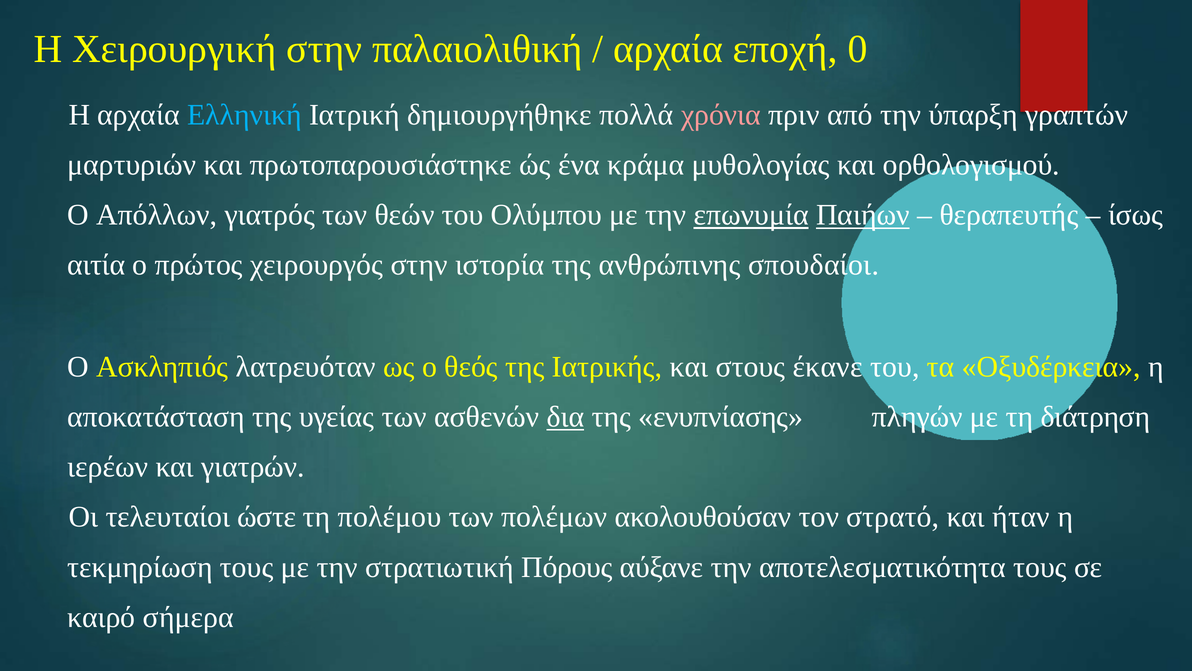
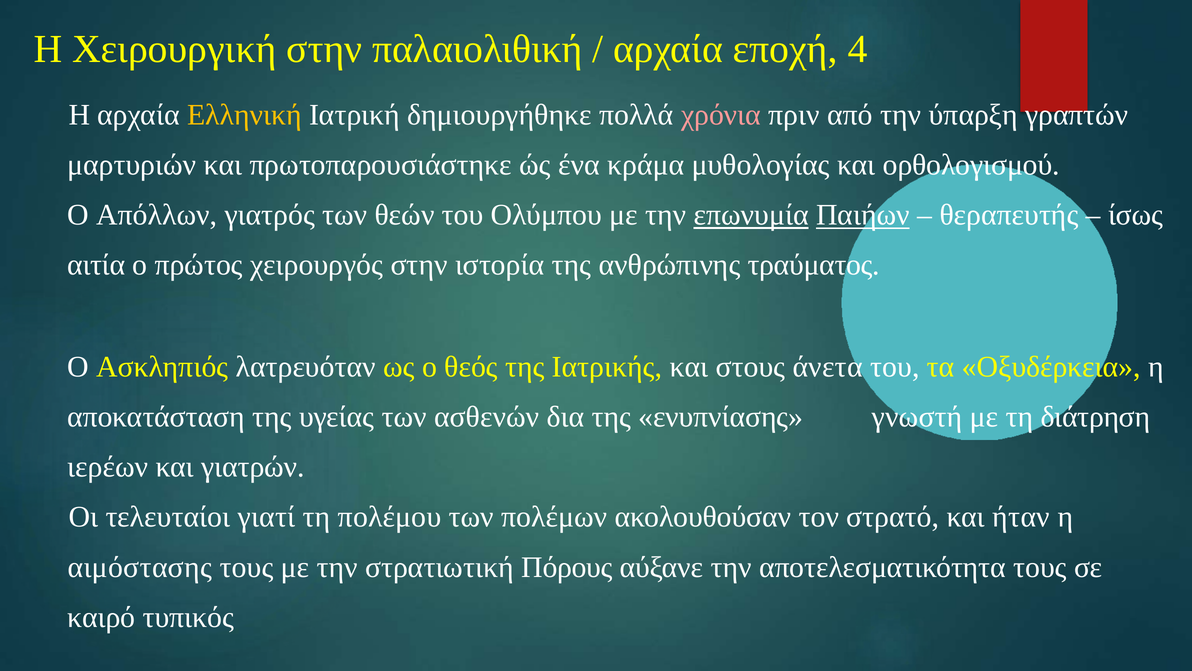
0: 0 -> 4
Ελληνική colour: light blue -> yellow
σπουδαίοι: σπουδαίοι -> τραύματος
έκανε: έκανε -> άνετα
δια underline: present -> none
πληγών: πληγών -> γνωστή
ώστε: ώστε -> γιατί
τεκμηρίωση: τεκμηρίωση -> αιμόστασης
σήμερα: σήμερα -> τυπικός
